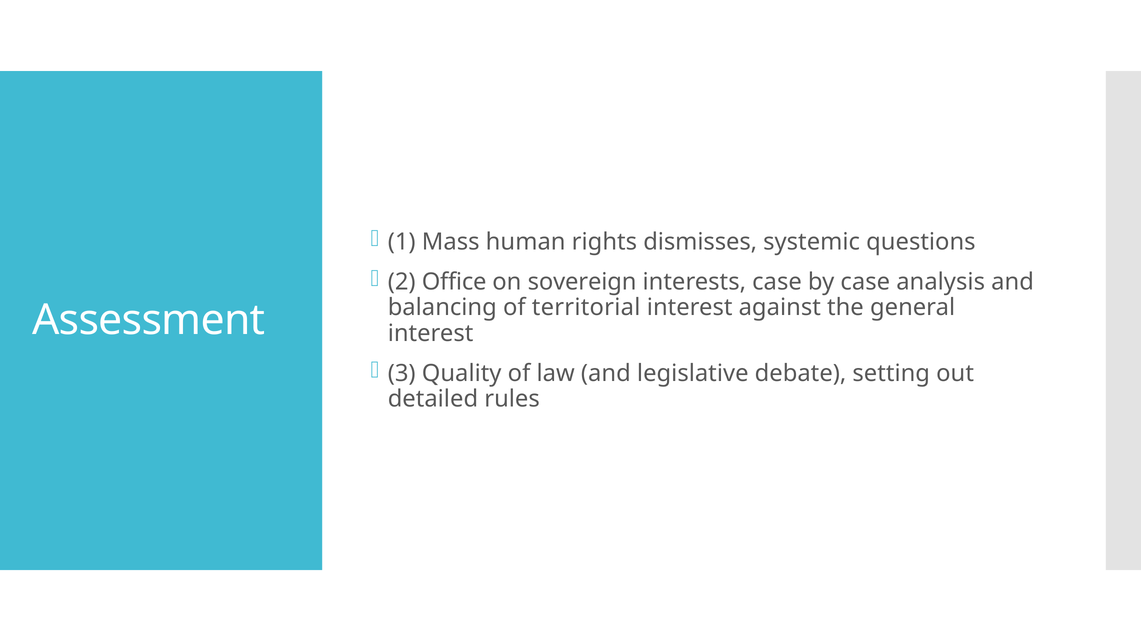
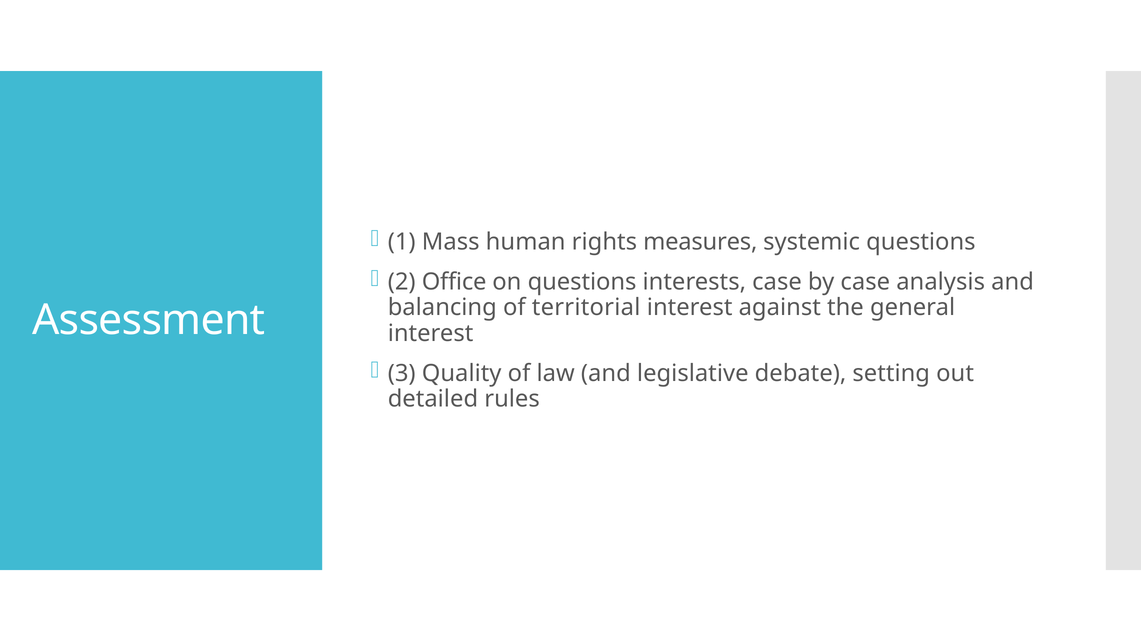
dismisses: dismisses -> measures
on sovereign: sovereign -> questions
